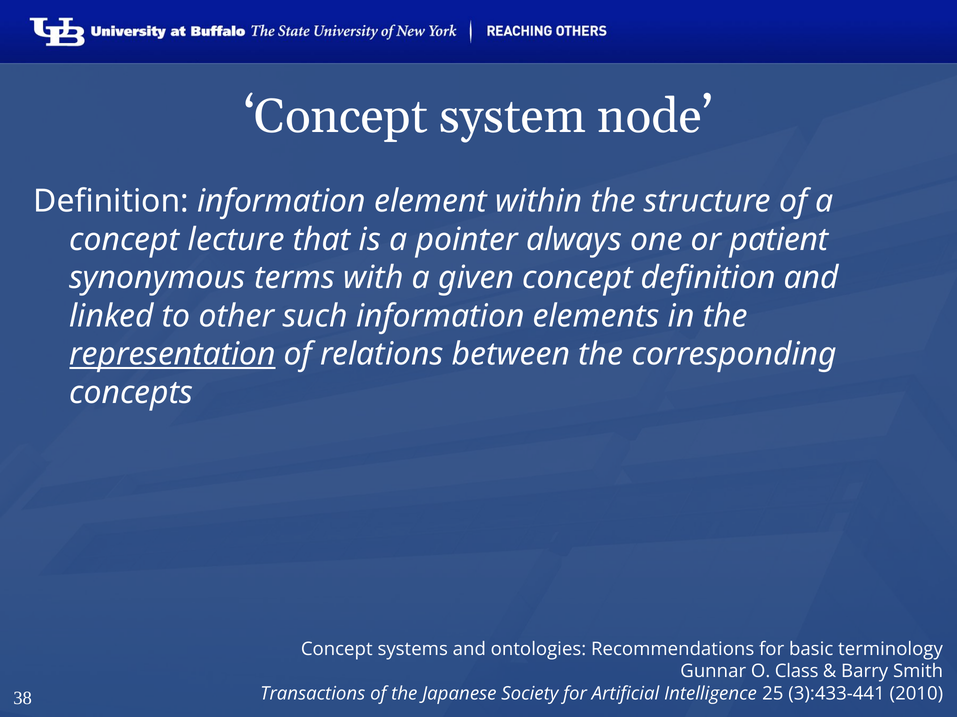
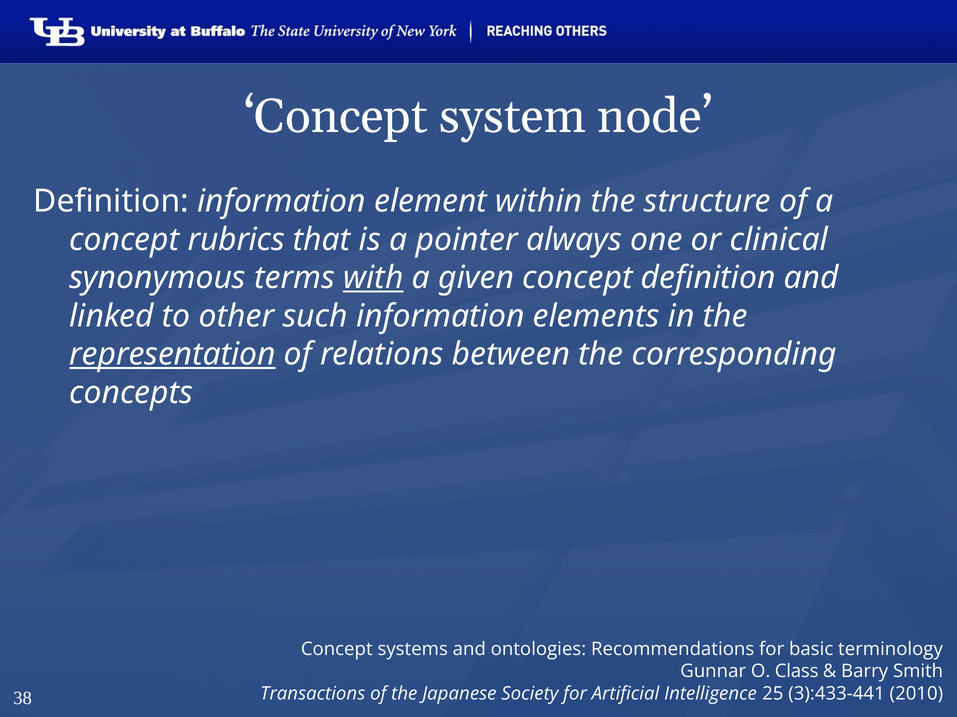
lecture: lecture -> rubrics
patient: patient -> clinical
with underline: none -> present
